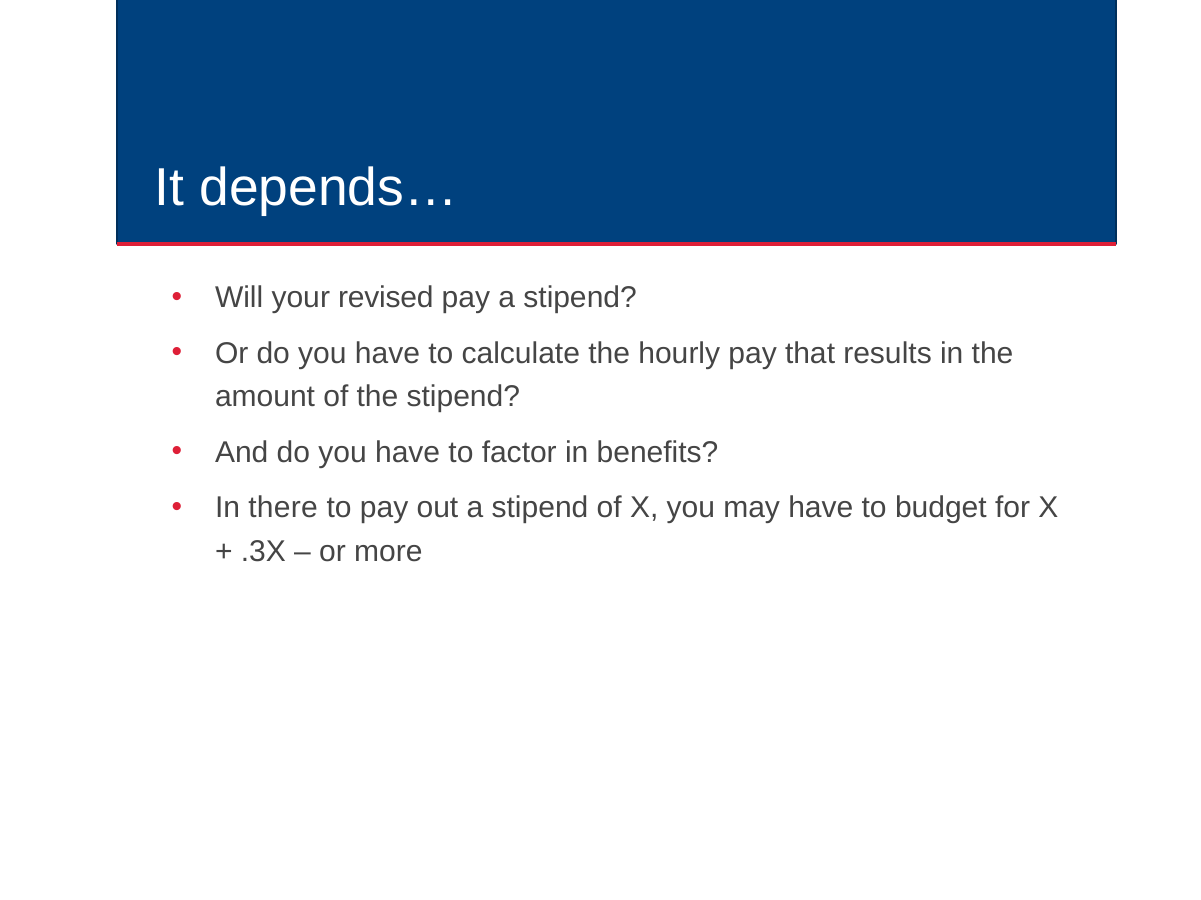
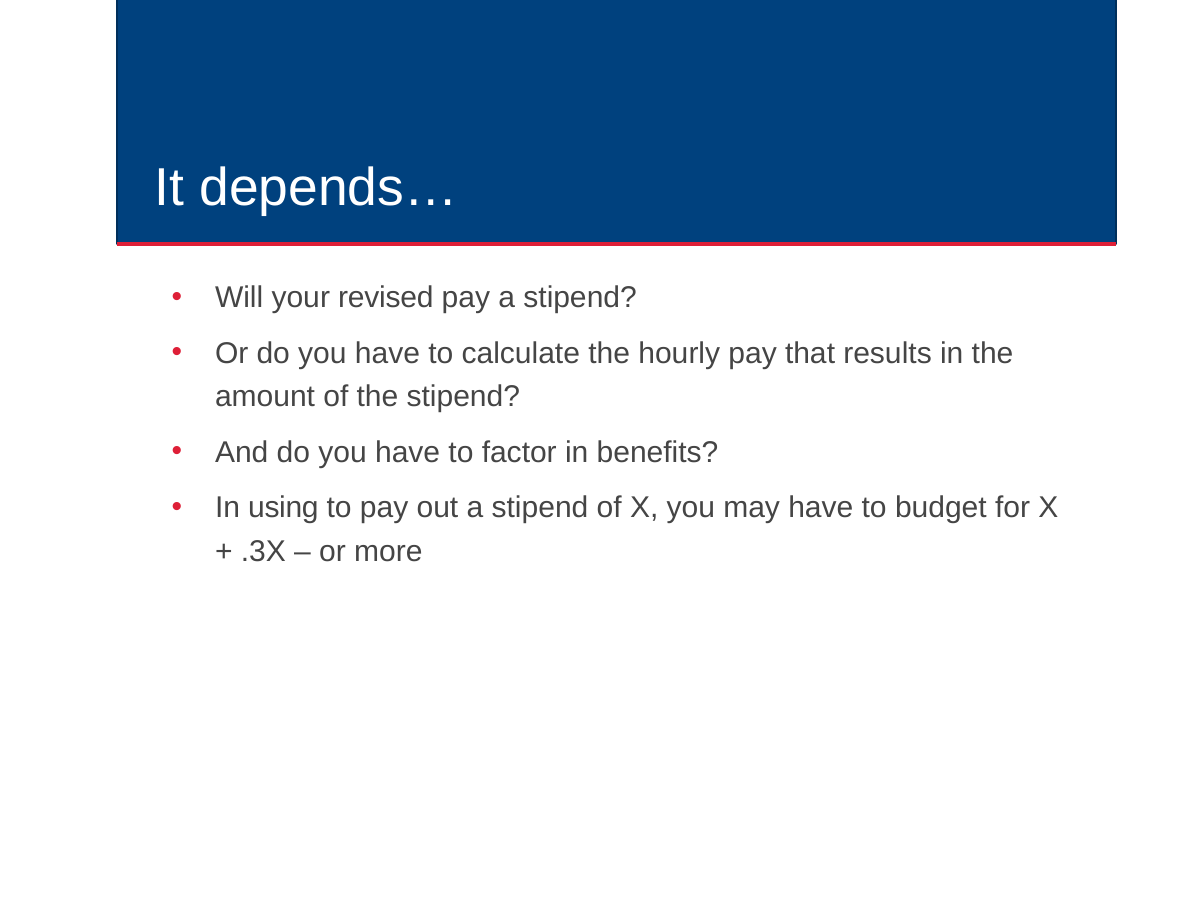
there: there -> using
